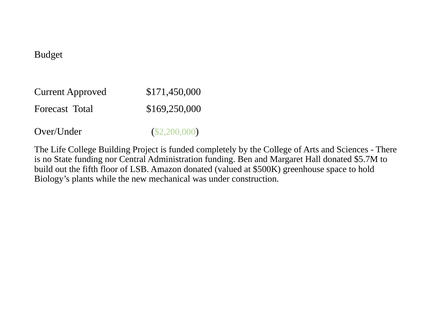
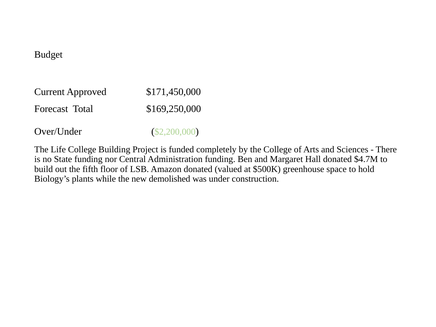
$5.7M: $5.7M -> $4.7M
mechanical: mechanical -> demolished
